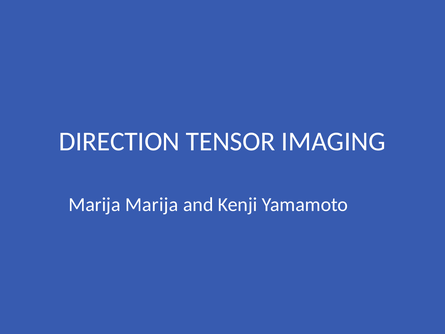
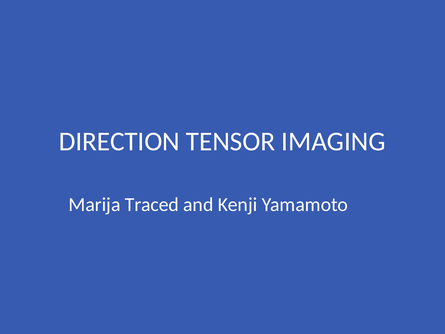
Marija Marija: Marija -> Traced
